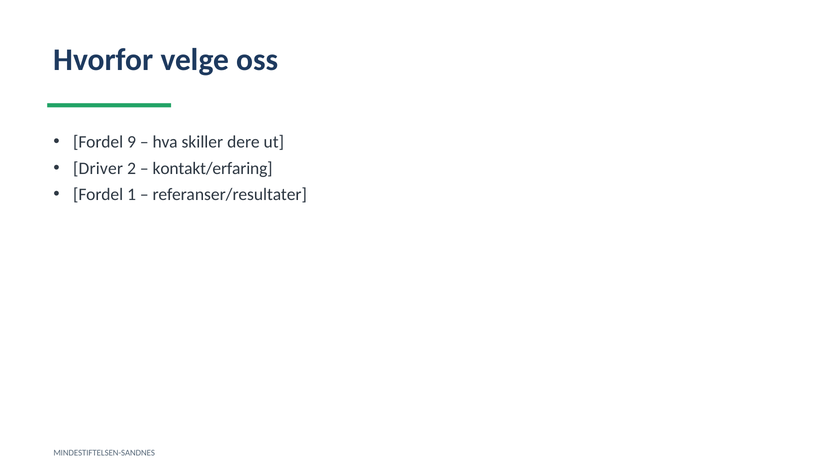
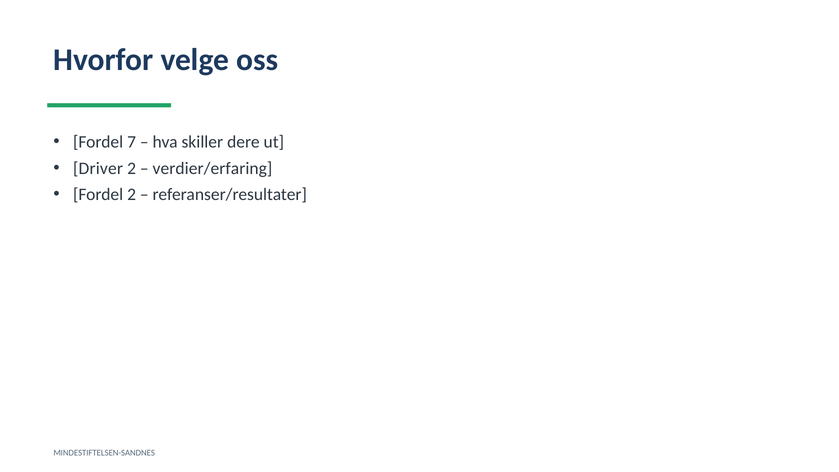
9: 9 -> 7
kontakt/erfaring: kontakt/erfaring -> verdier/erfaring
Fordel 1: 1 -> 2
